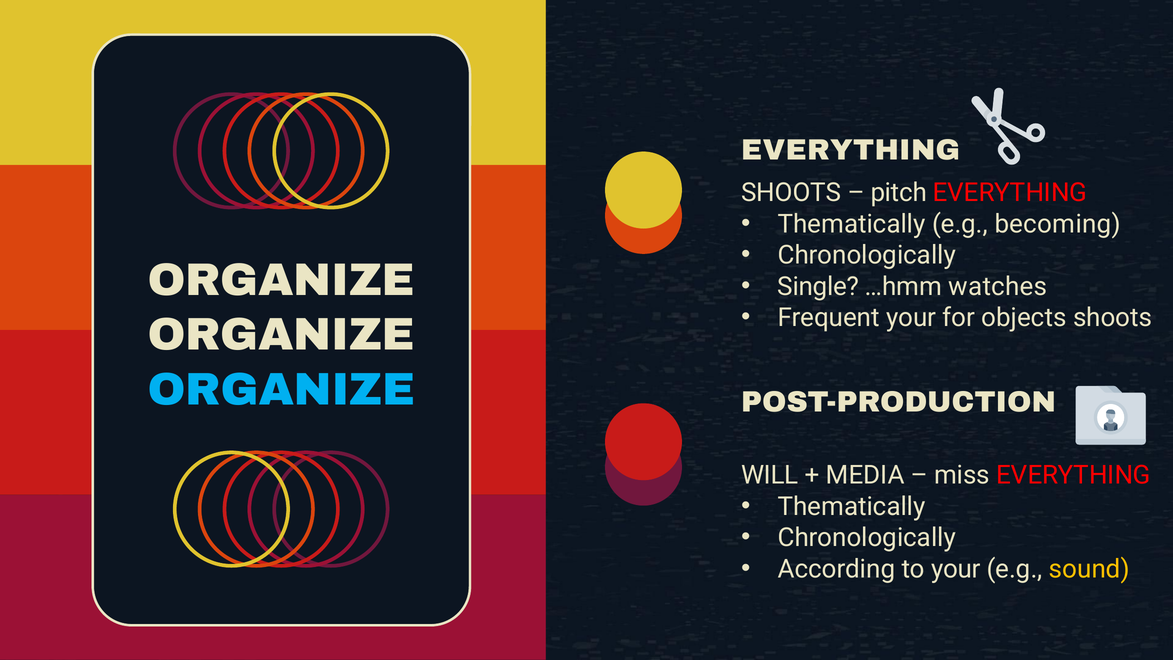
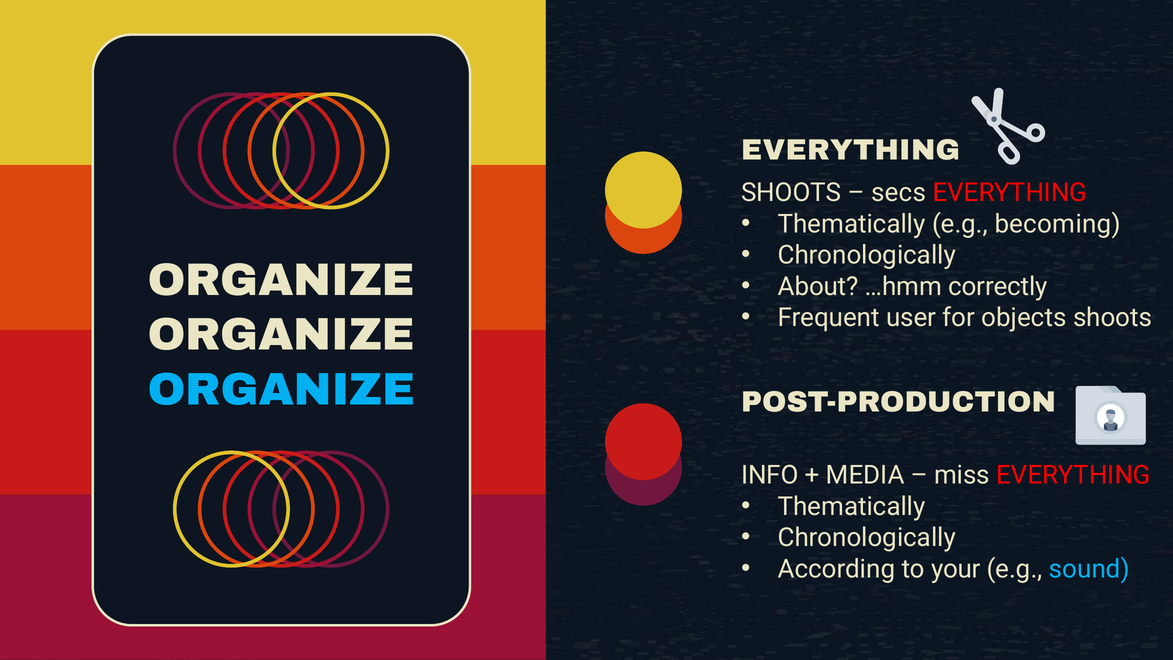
pitch: pitch -> secs
Single: Single -> About
watches: watches -> correctly
Frequent your: your -> user
WILL: WILL -> INFO
sound colour: yellow -> light blue
